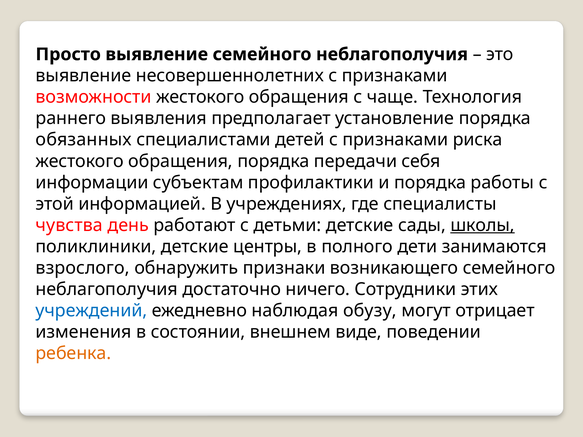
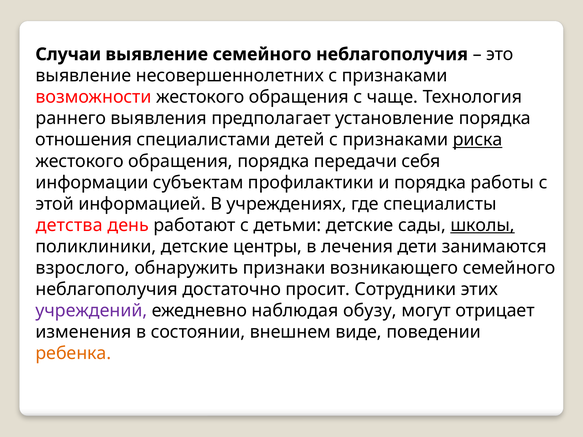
Просто: Просто -> Случаи
обязанных: обязанных -> отношения
риска underline: none -> present
чувства: чувства -> детства
полного: полного -> лечения
ничего: ничего -> просит
учреждений colour: blue -> purple
